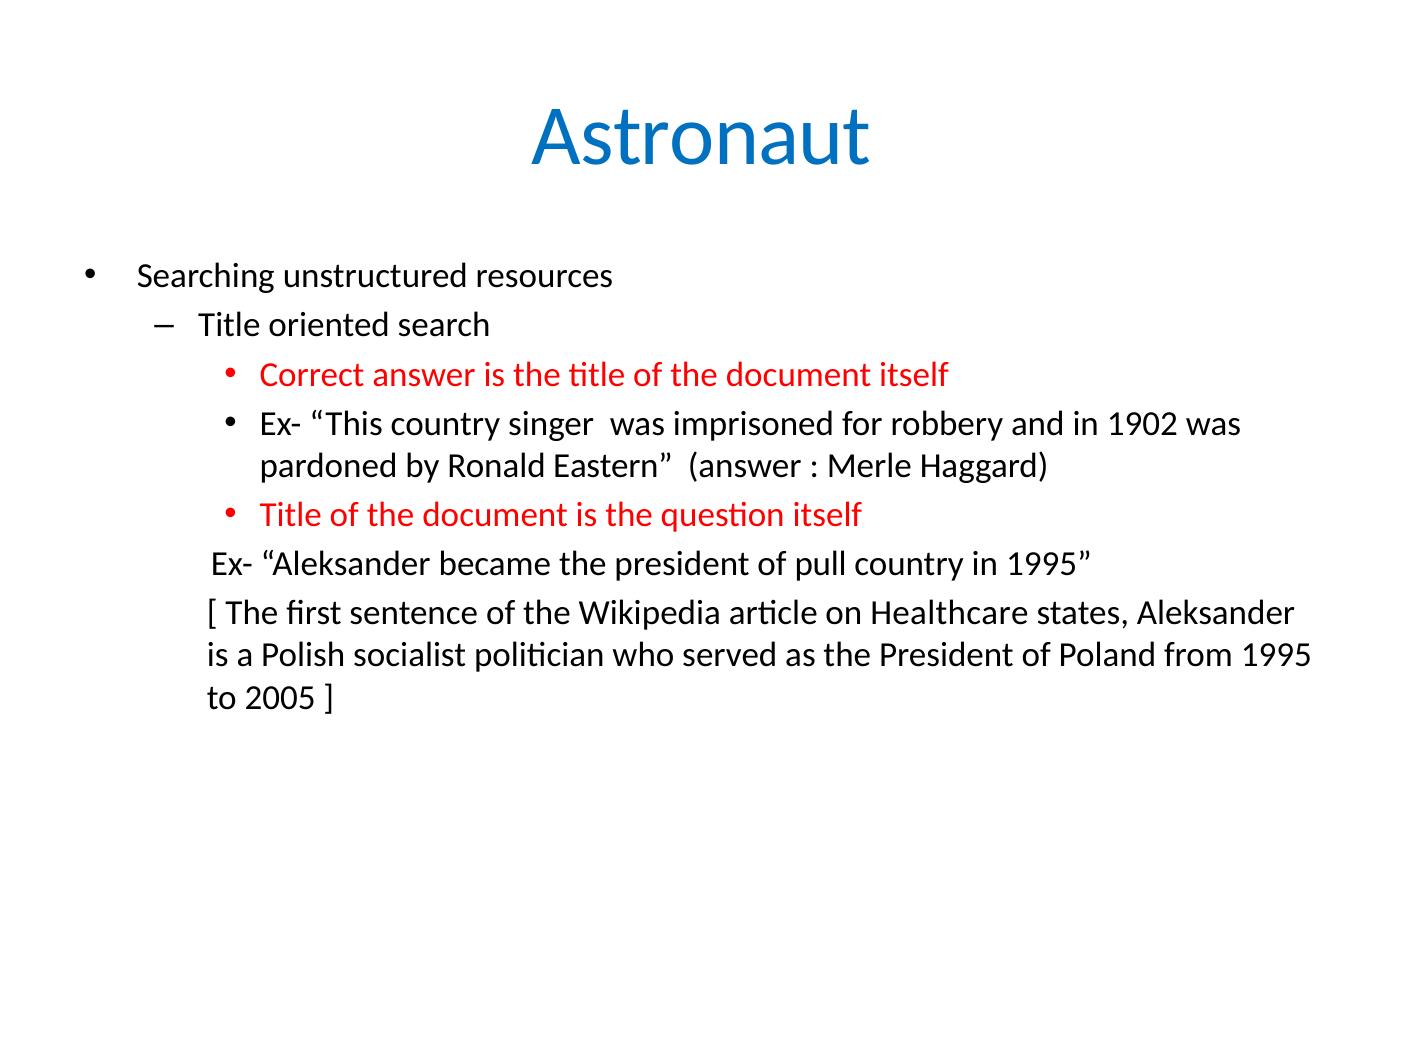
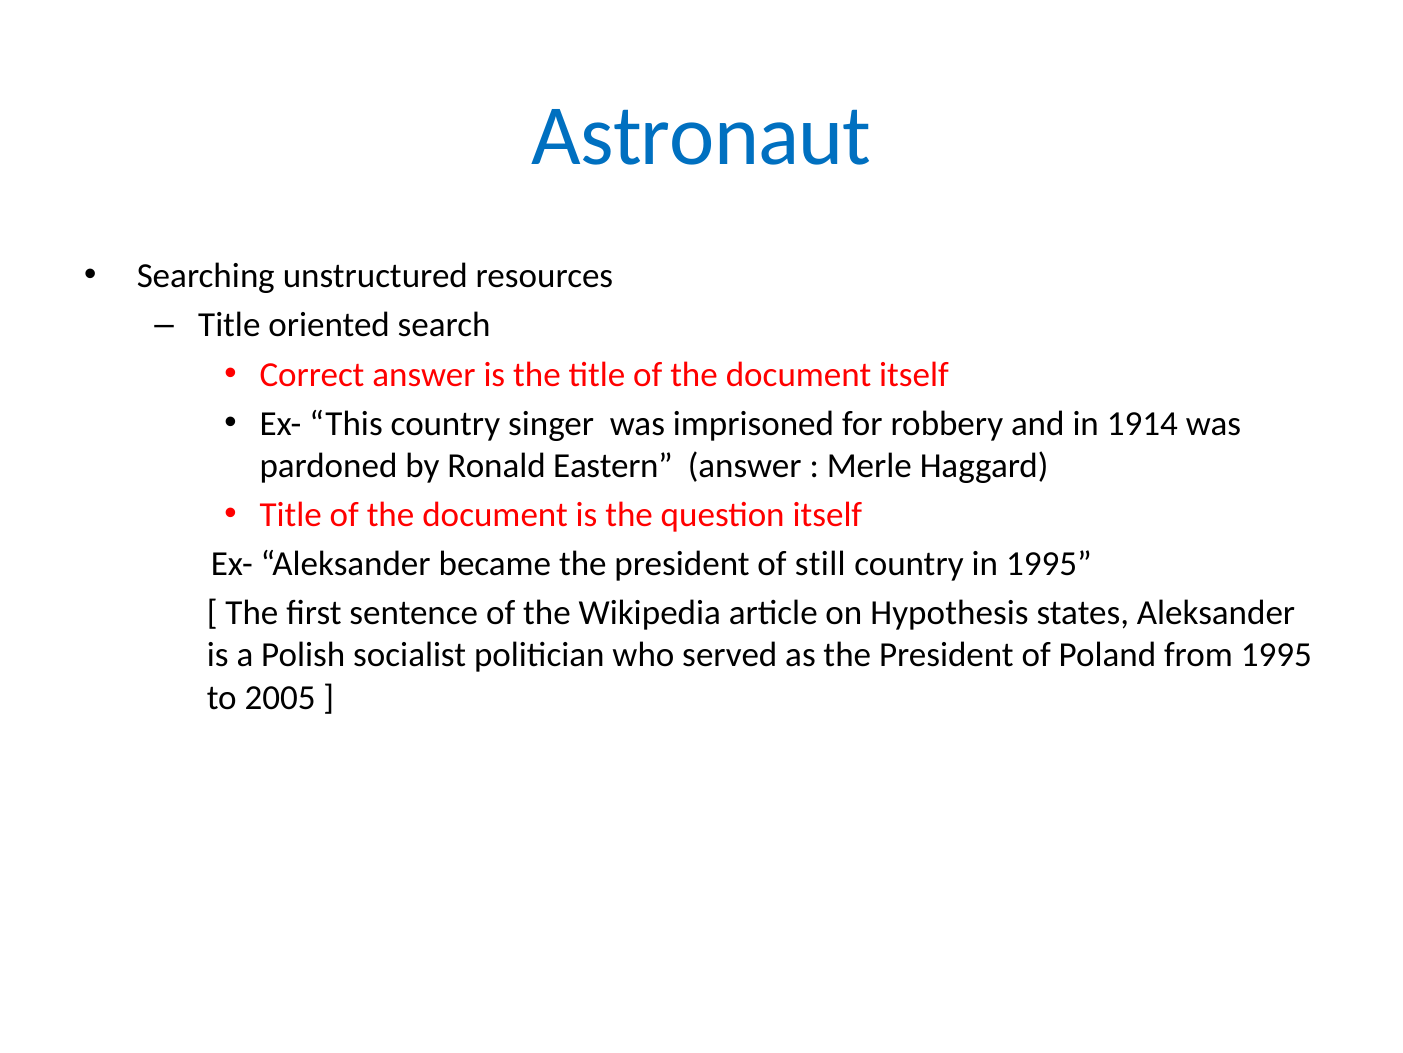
1902: 1902 -> 1914
pull: pull -> still
Healthcare: Healthcare -> Hypothesis
